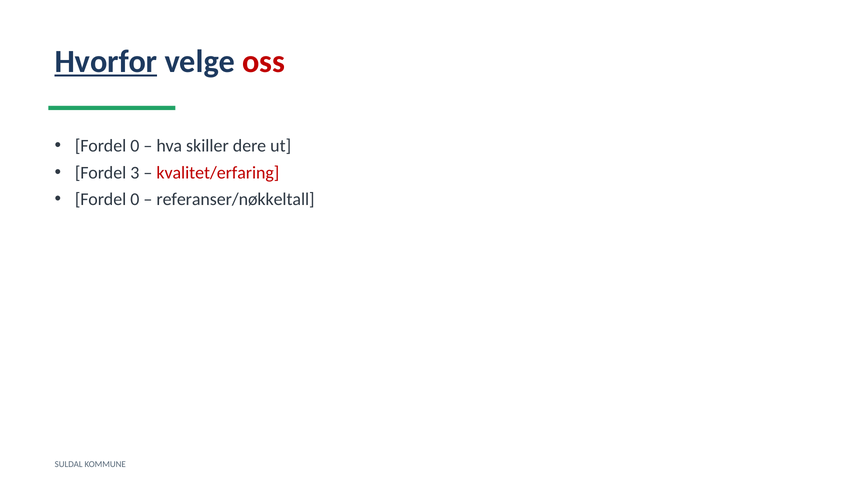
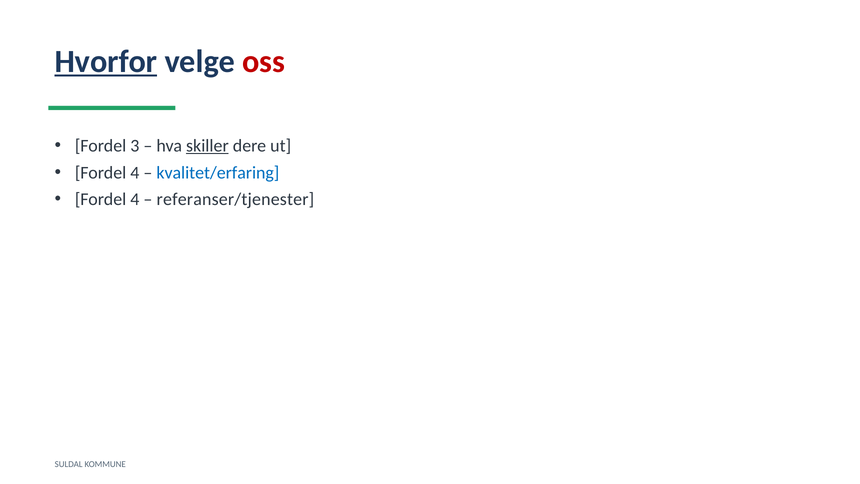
0 at (135, 146): 0 -> 3
skiller underline: none -> present
3 at (135, 173): 3 -> 4
kvalitet/erfaring colour: red -> blue
0 at (135, 199): 0 -> 4
referanser/nøkkeltall: referanser/nøkkeltall -> referanser/tjenester
